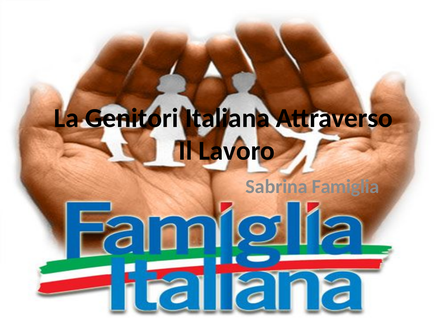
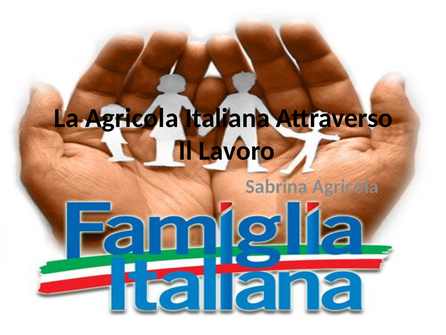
La Genitori: Genitori -> Agricola
Sabrina Famiglia: Famiglia -> Agricola
